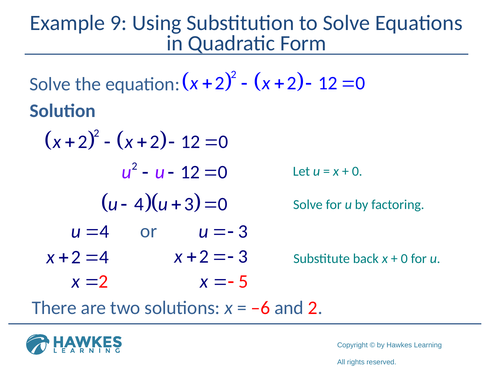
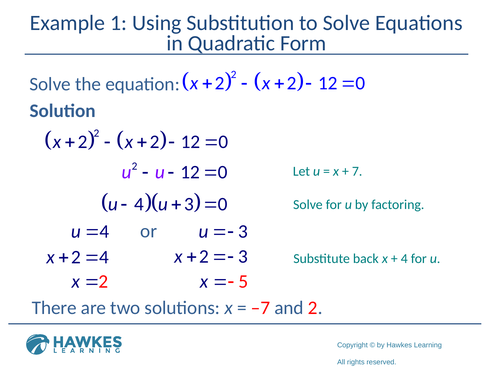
9: 9 -> 1
0 at (357, 172): 0 -> 7
0 at (404, 259): 0 -> 4
–6: –6 -> –7
